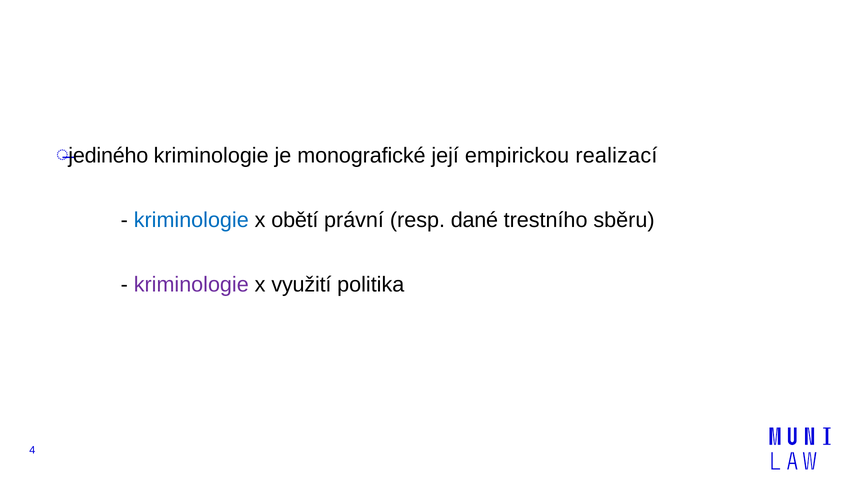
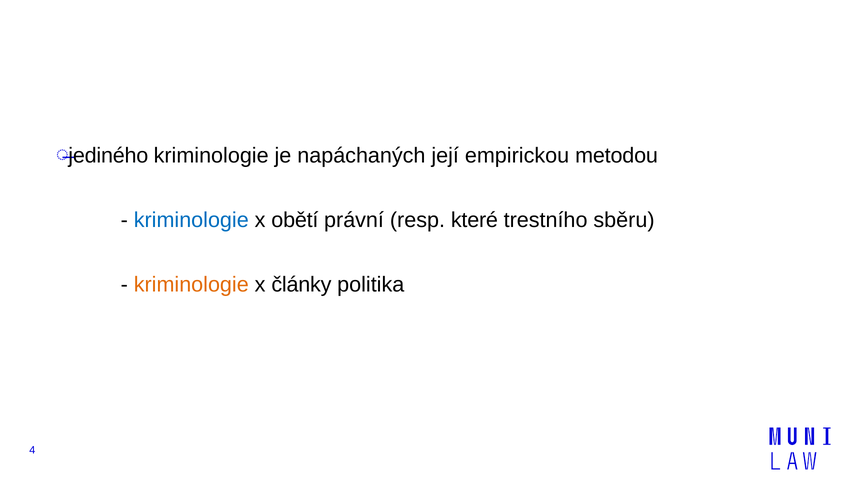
monografické: monografické -> napáchaných
realizací: realizací -> metodou
dané: dané -> které
kriminologie at (191, 285) colour: purple -> orange
využití: využití -> články
